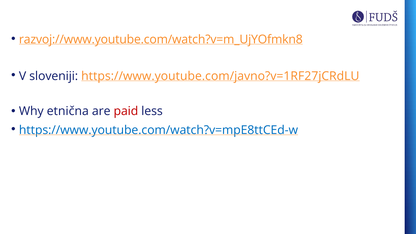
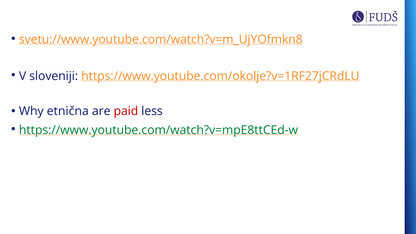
razvoj://www.youtube.com/watch?v=m_UjYOfmkn8: razvoj://www.youtube.com/watch?v=m_UjYOfmkn8 -> svetu://www.youtube.com/watch?v=m_UjYOfmkn8
https://www.youtube.com/javno?v=1RF27jCRdLU: https://www.youtube.com/javno?v=1RF27jCRdLU -> https://www.youtube.com/okolje?v=1RF27jCRdLU
https://www.youtube.com/watch?v=mpE8ttCEd-w colour: blue -> green
